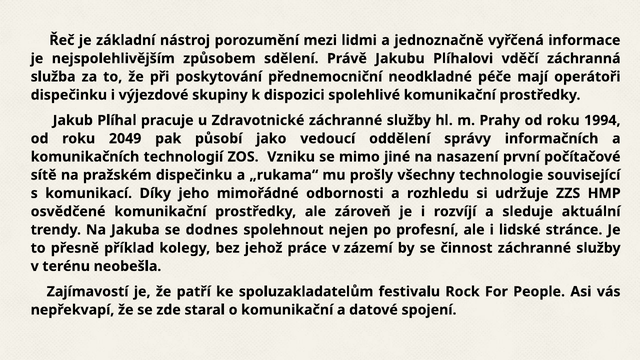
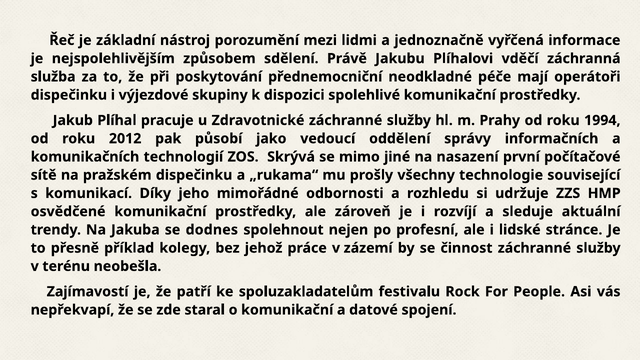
2049: 2049 -> 2012
Vzniku: Vzniku -> Skrývá
